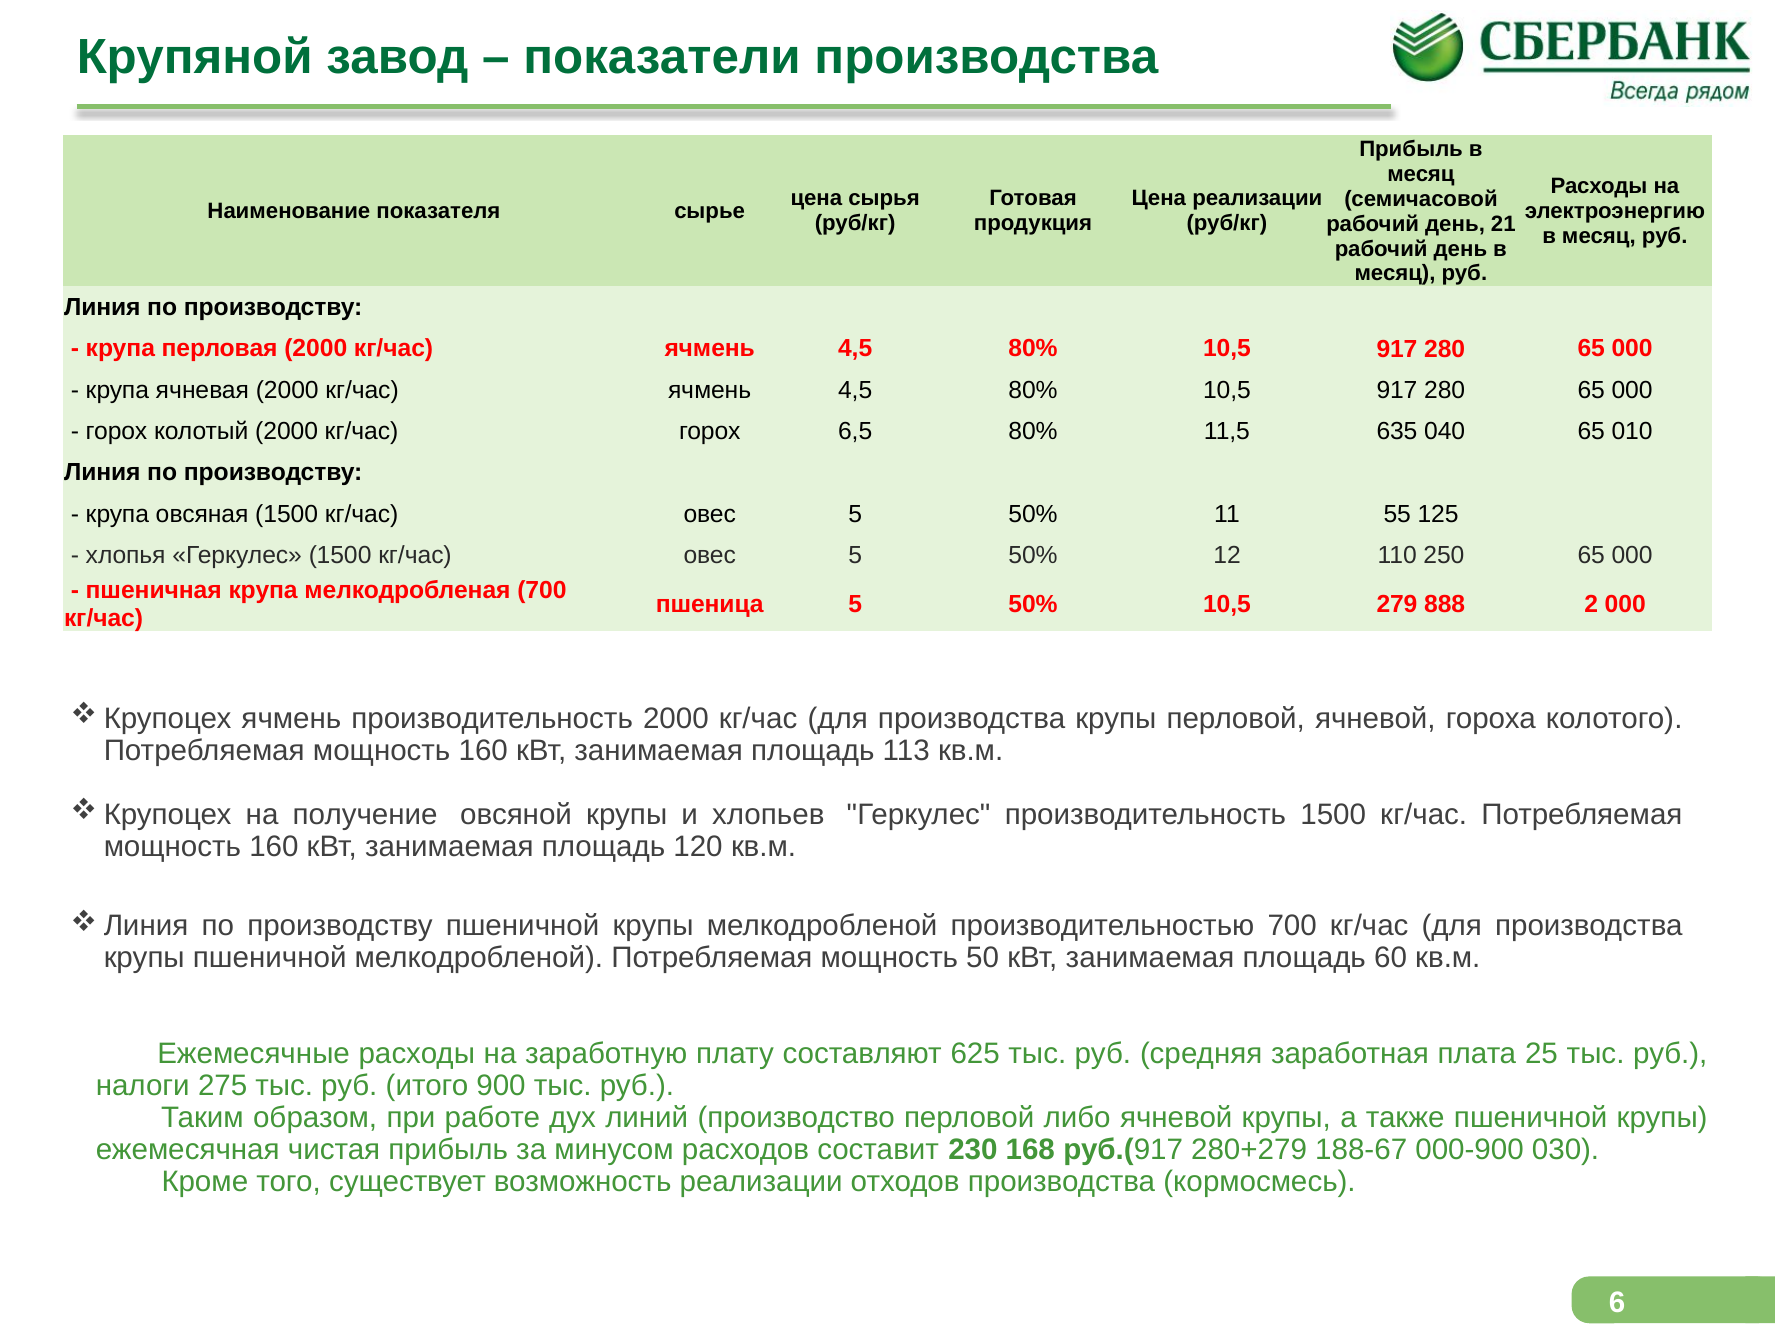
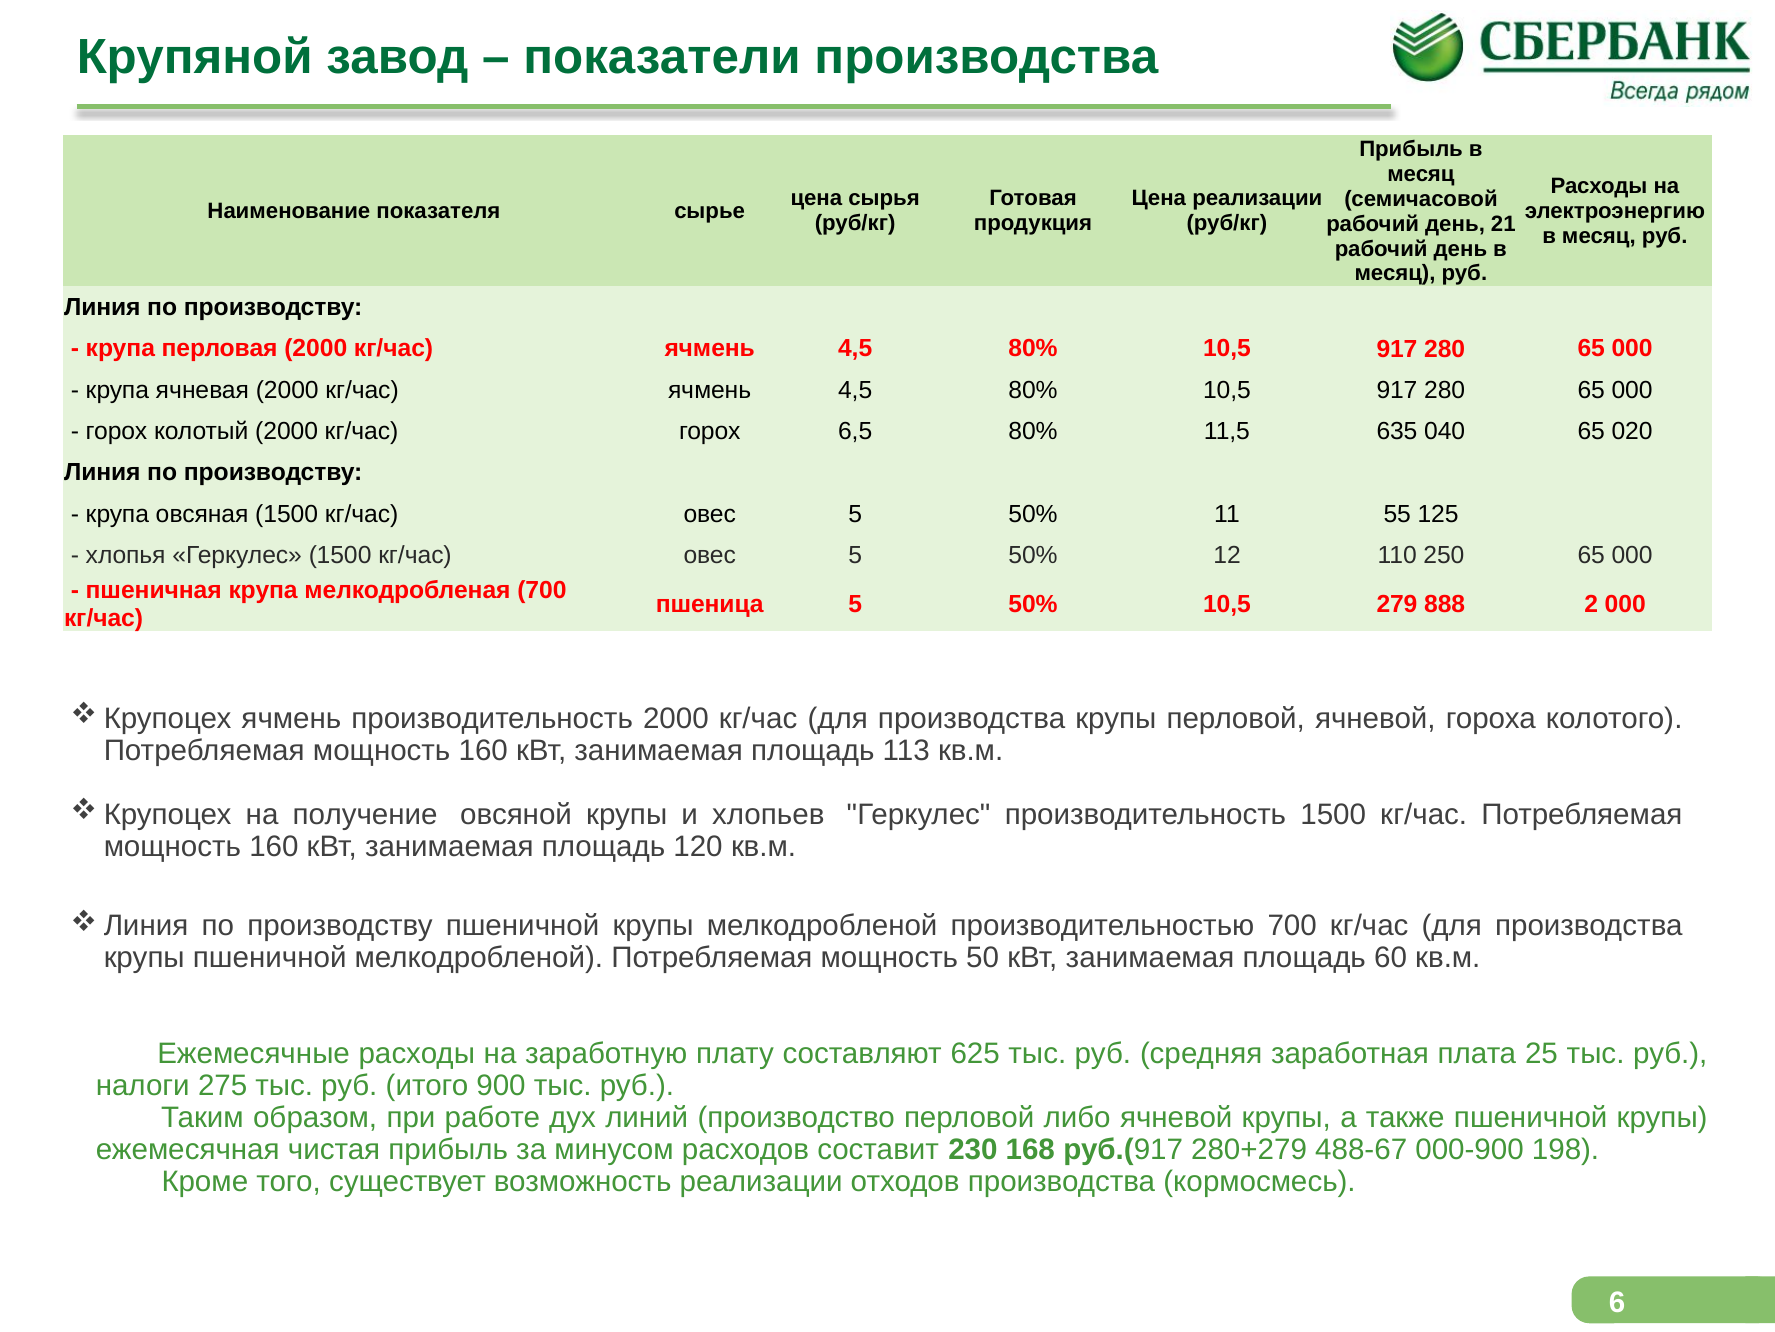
010: 010 -> 020
188-67: 188-67 -> 488-67
030: 030 -> 198
